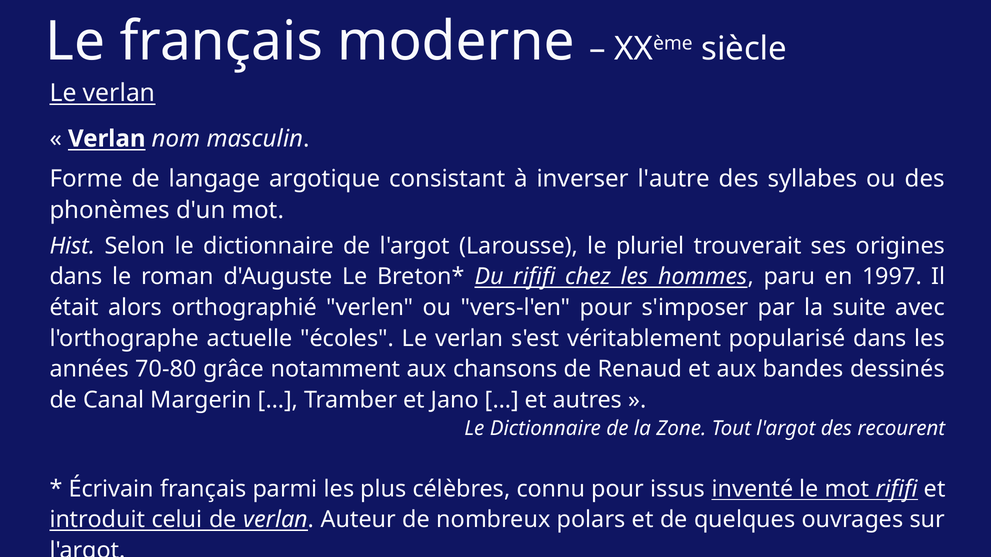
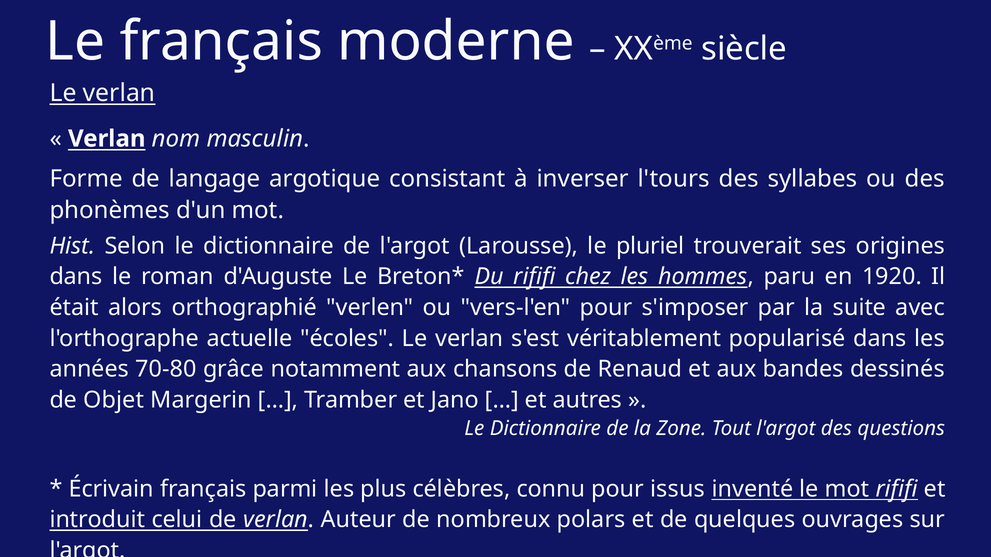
l'autre: l'autre -> l'tours
1997: 1997 -> 1920
Canal: Canal -> Objet
recourent: recourent -> questions
